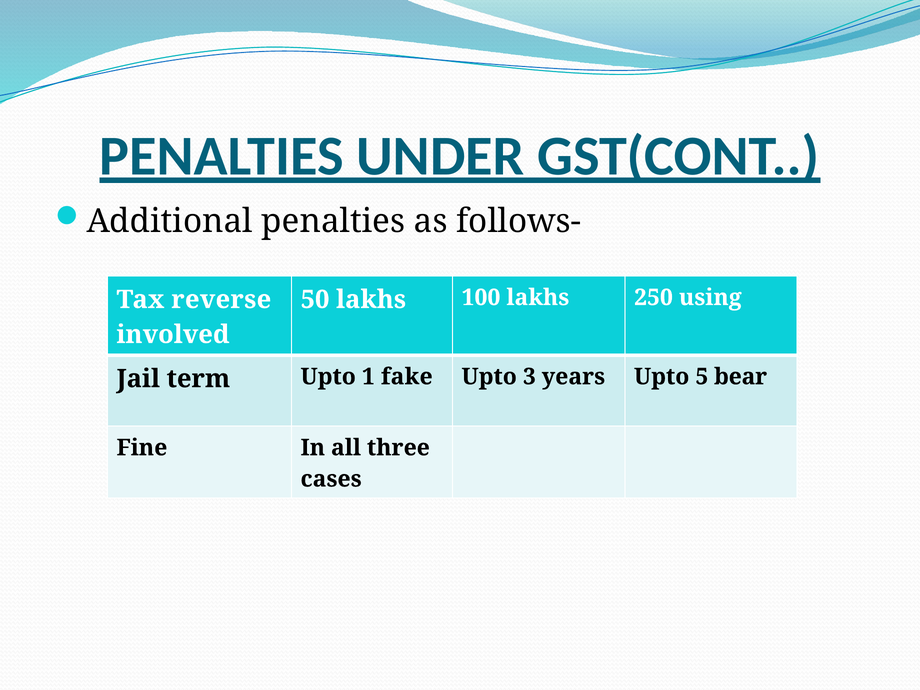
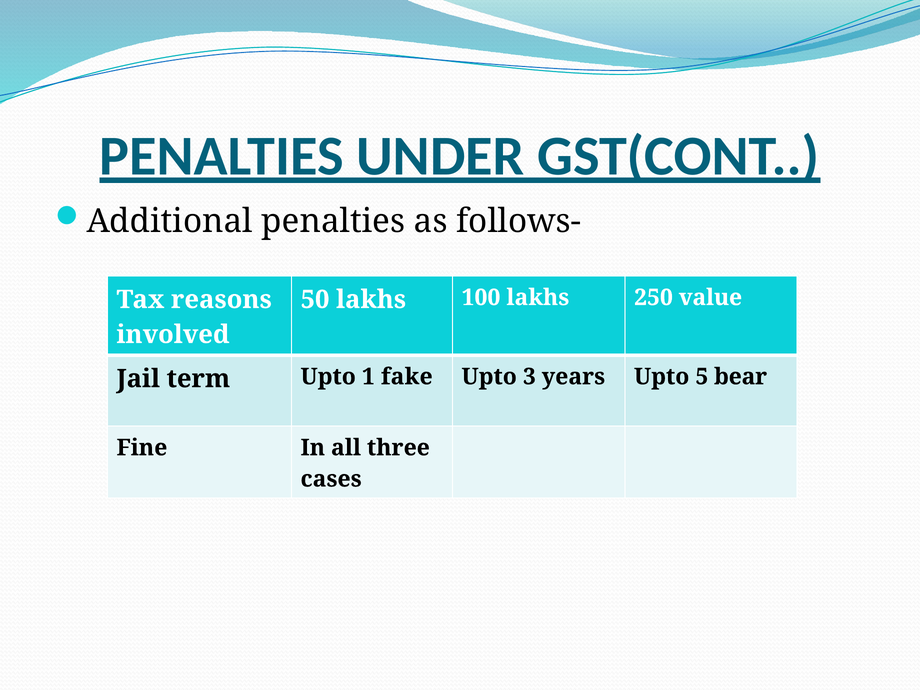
reverse: reverse -> reasons
using: using -> value
